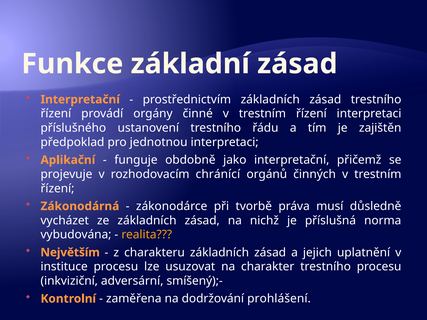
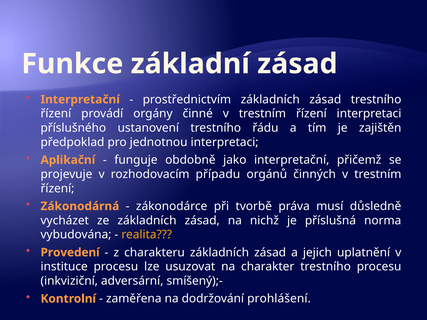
chránící: chránící -> případu
Největším: Největším -> Provedení
